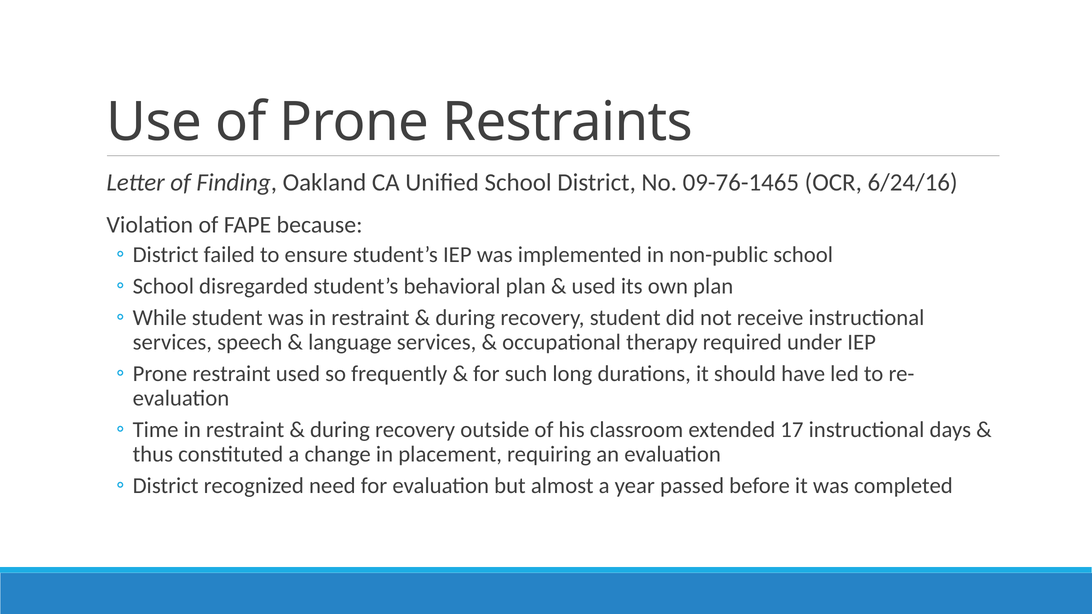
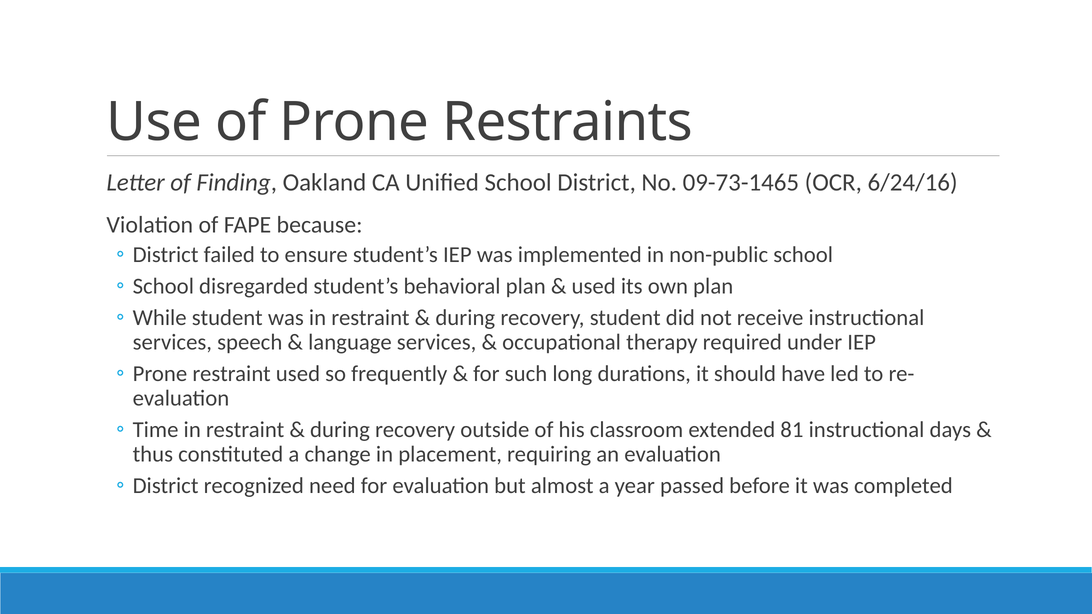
09-76-1465: 09-76-1465 -> 09-73-1465
17: 17 -> 81
